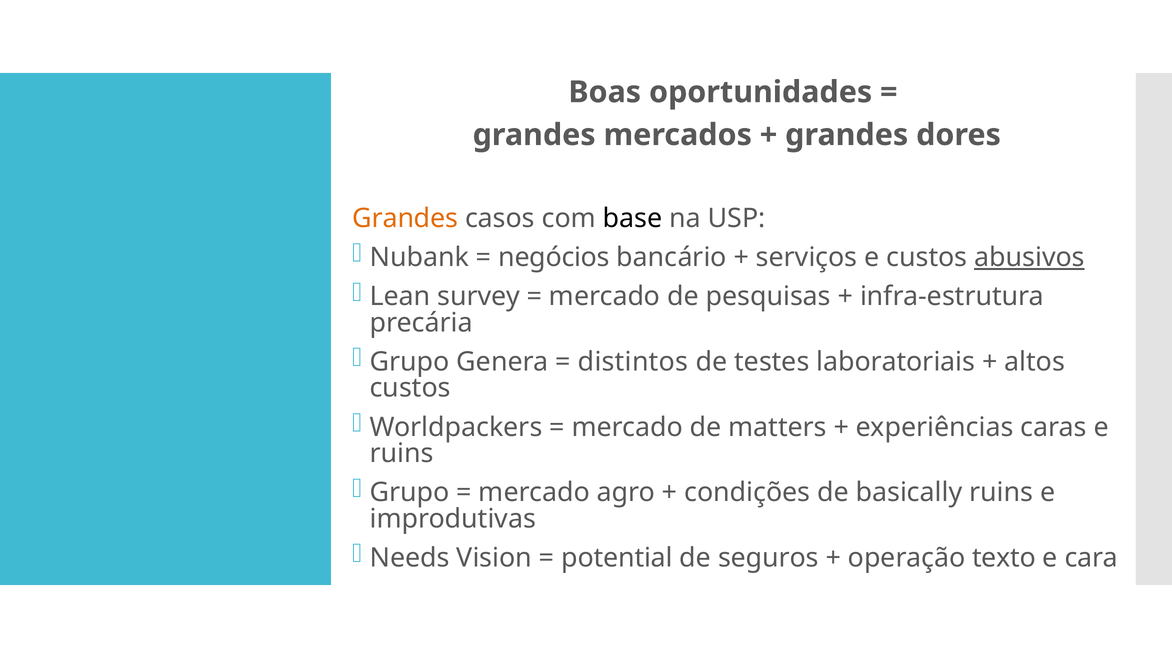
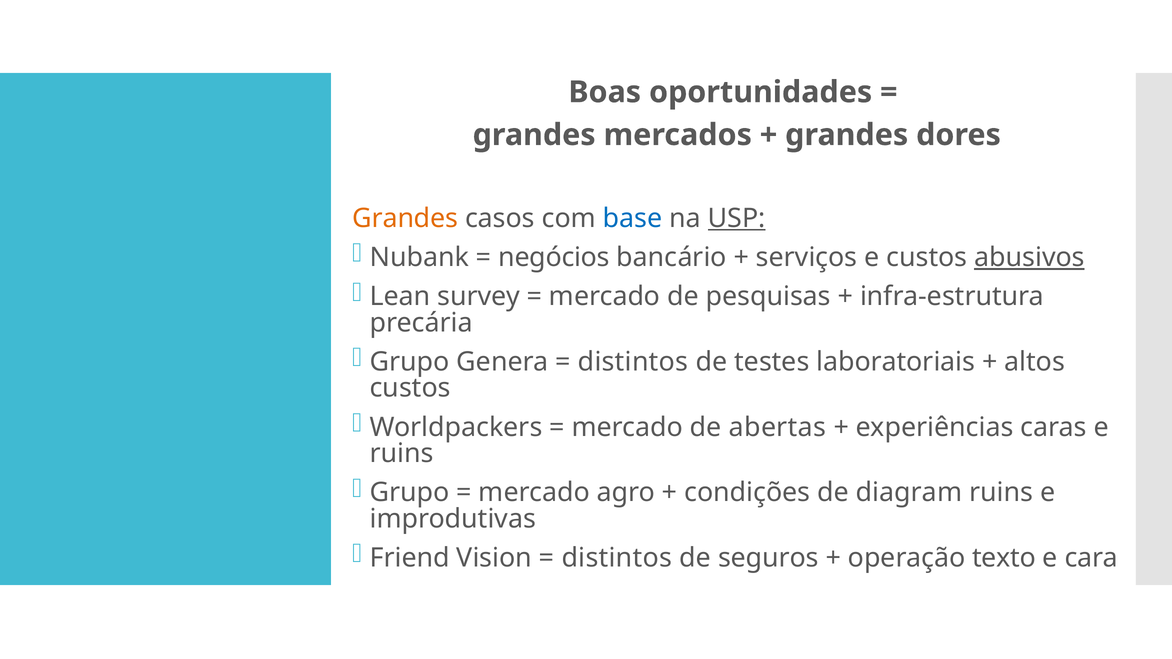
base colour: black -> blue
USP underline: none -> present
matters: matters -> abertas
basically: basically -> diagram
Needs: Needs -> Friend
potential at (617, 558): potential -> distintos
